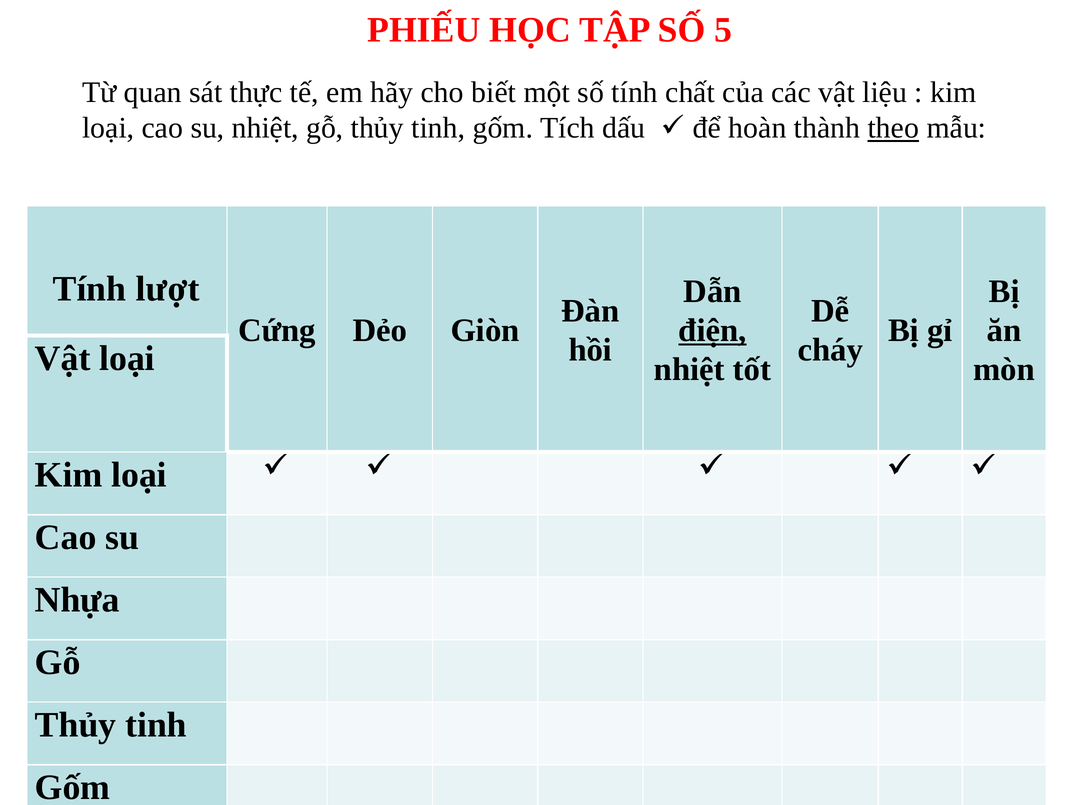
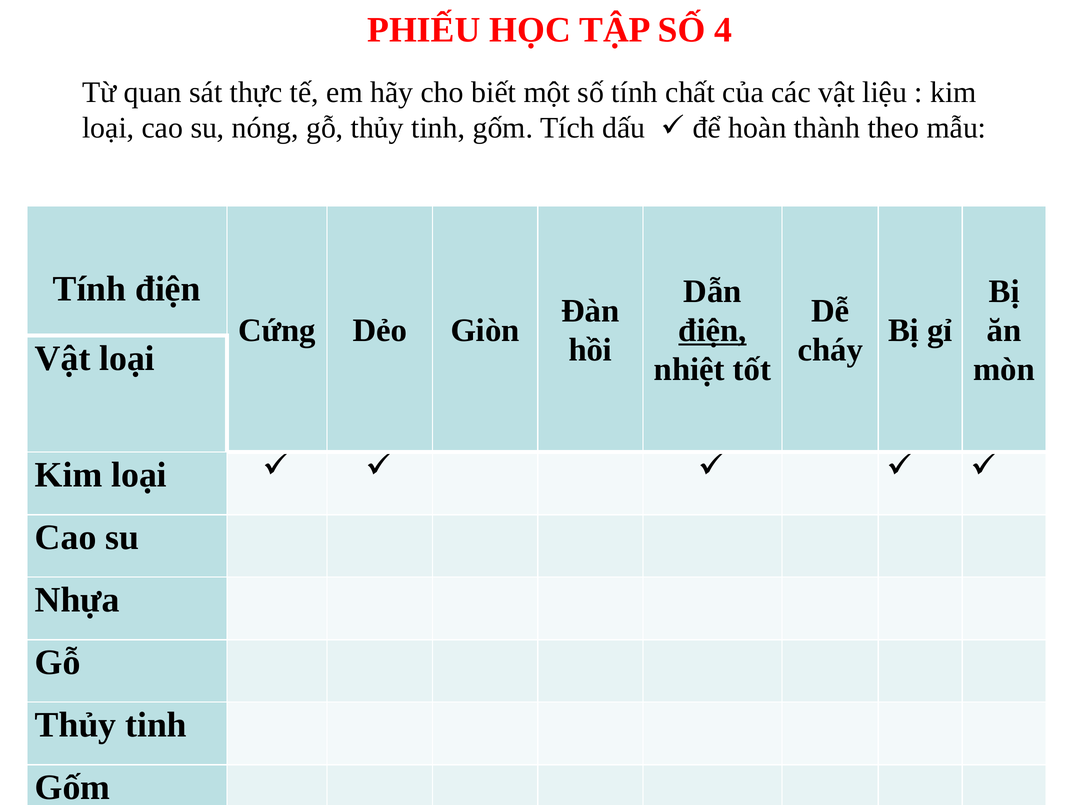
5: 5 -> 4
su nhiệt: nhiệt -> nóng
theo underline: present -> none
Tính lượt: lượt -> điện
